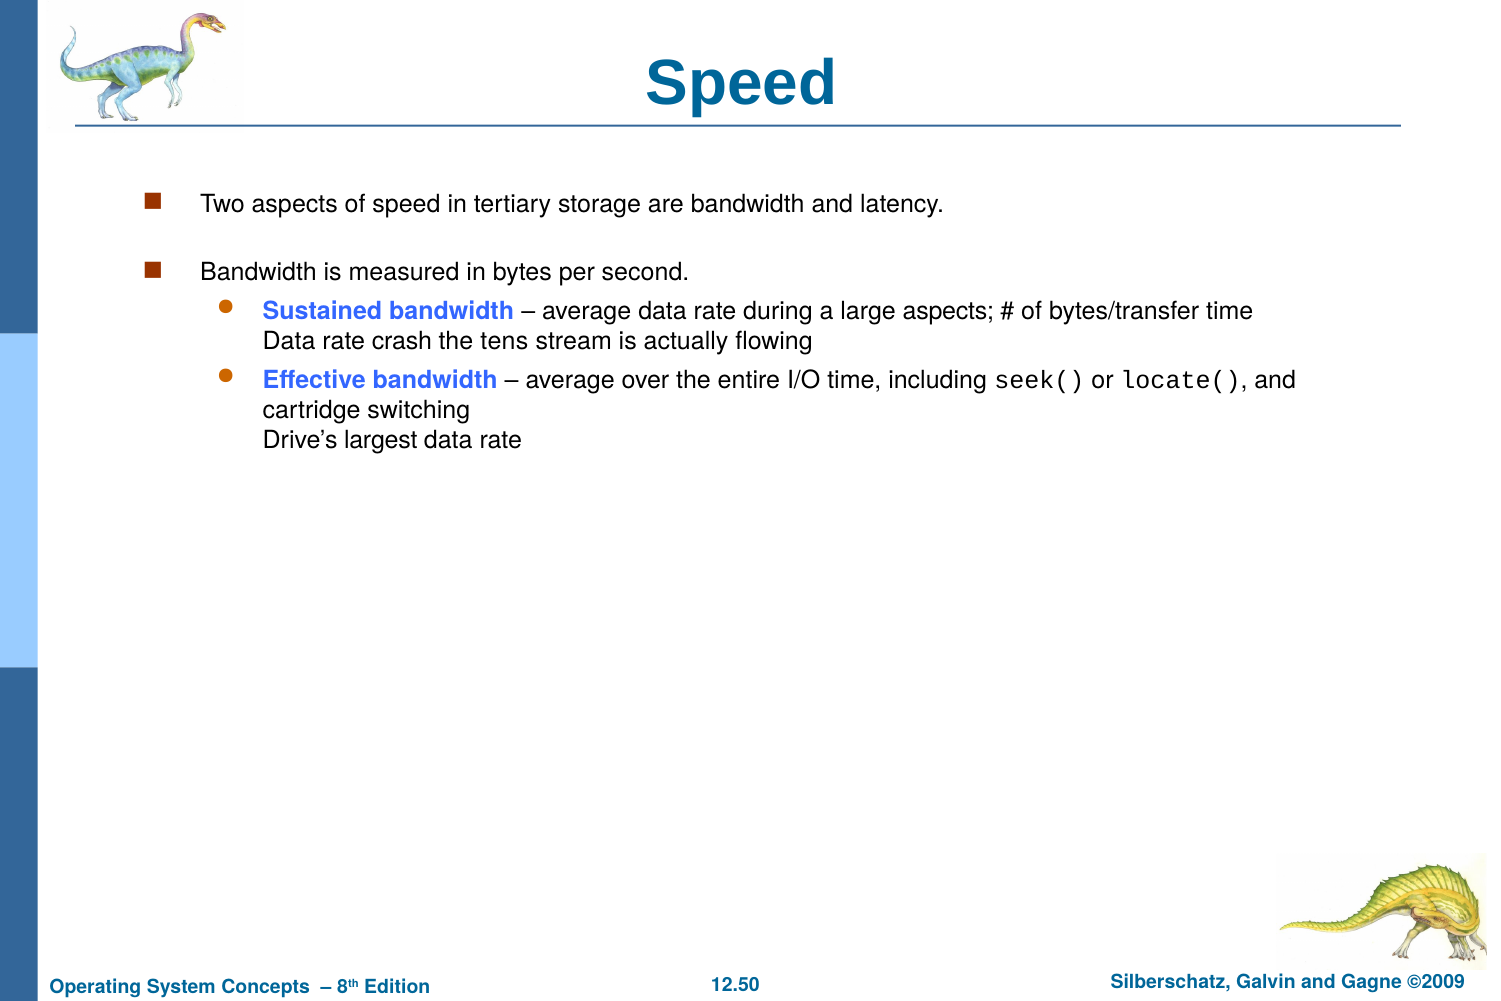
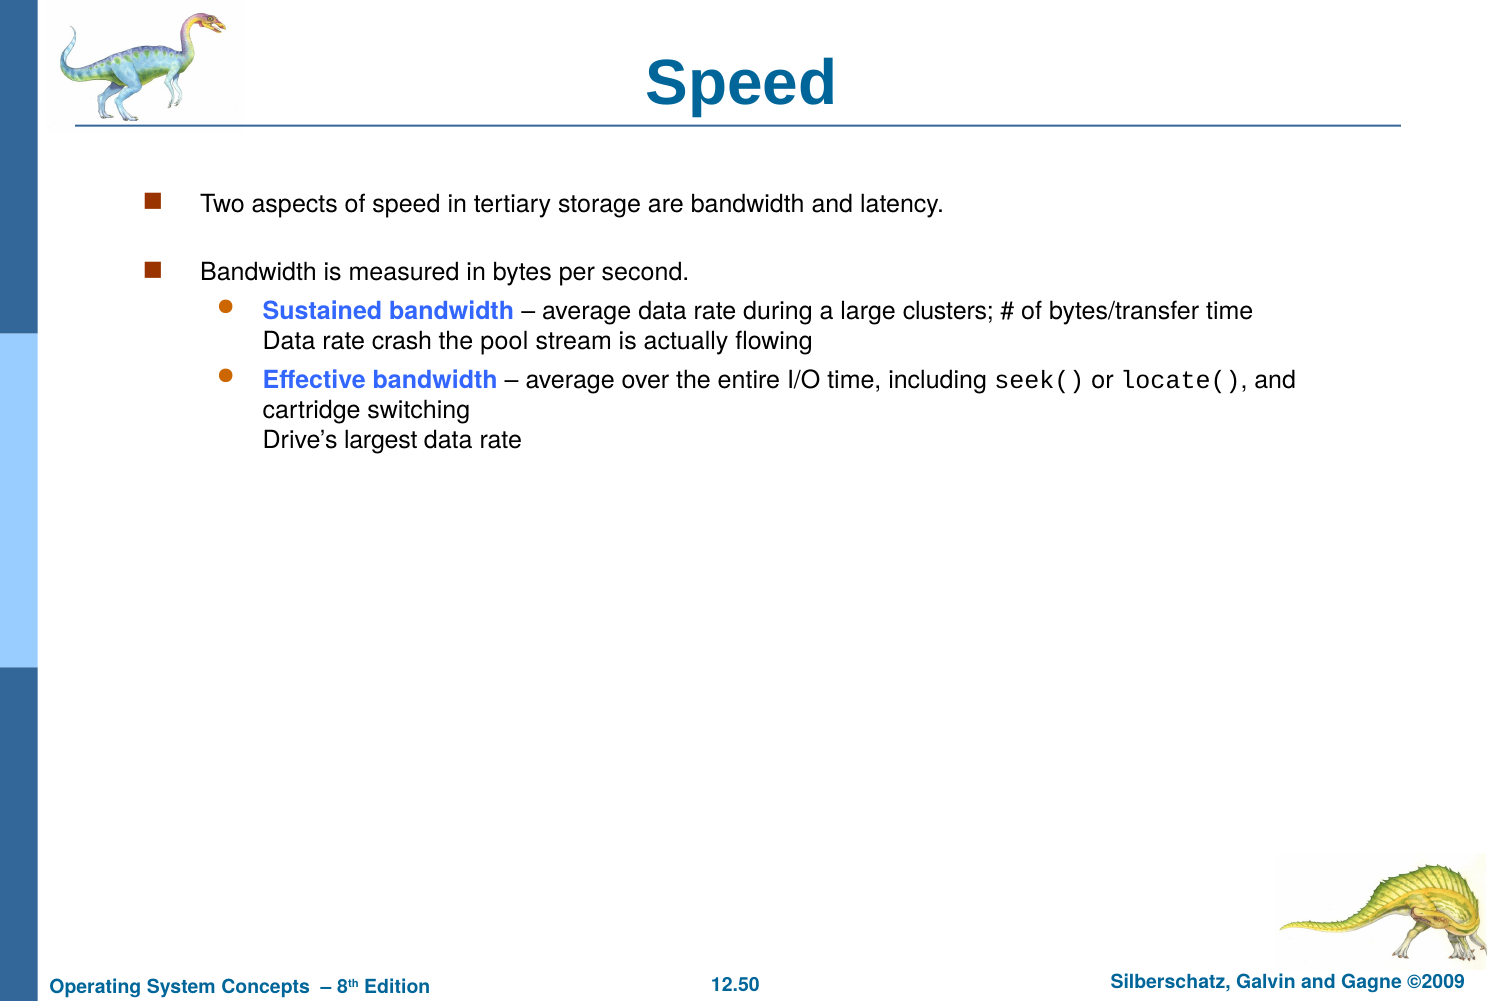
large aspects: aspects -> clusters
tens: tens -> pool
